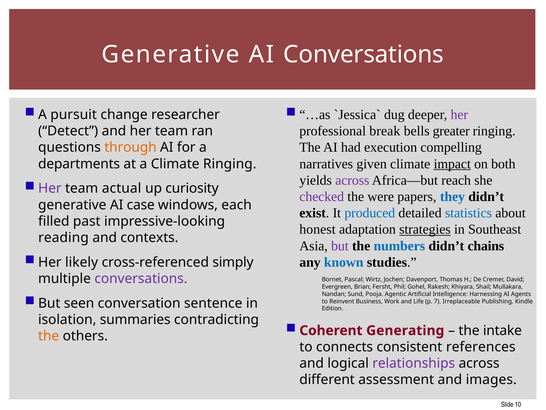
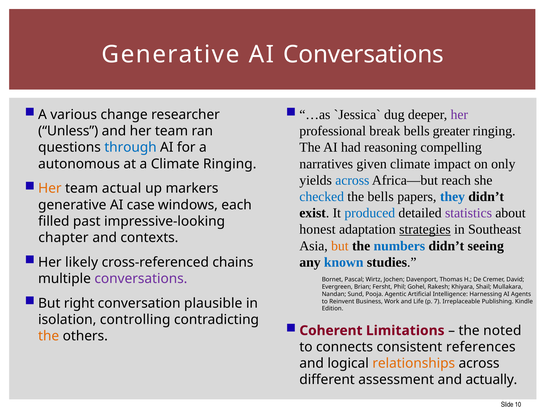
pursuit: pursuit -> various
Detect: Detect -> Unless
execution: execution -> reasoning
through colour: orange -> blue
impact underline: present -> none
both: both -> only
departments: departments -> autonomous
across at (352, 180) colour: purple -> blue
Her at (50, 188) colour: purple -> orange
curiosity: curiosity -> markers
checked colour: purple -> blue
the were: were -> bells
statistics colour: blue -> purple
reading: reading -> chapter
but at (340, 246) colour: purple -> orange
chains: chains -> seeing
simply: simply -> chains
seen: seen -> right
sentence: sentence -> plausible
summaries: summaries -> controlling
Generating: Generating -> Limitations
intake: intake -> noted
relationships colour: purple -> orange
images: images -> actually
